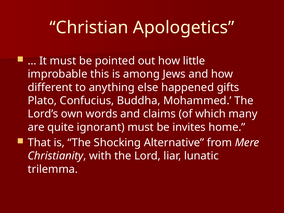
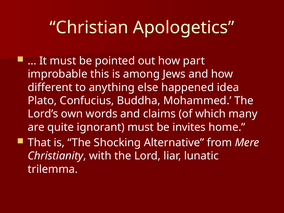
little: little -> part
gifts: gifts -> idea
